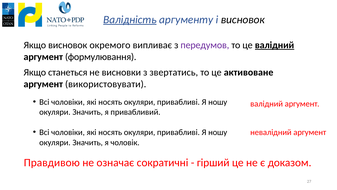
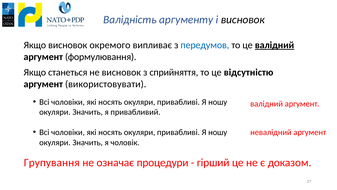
Валідність underline: present -> none
передумов colour: purple -> blue
не висновки: висновки -> висновок
звертатись: звертатись -> сприйняття
активоване: активоване -> відсутністю
Правдивою: Правдивою -> Групування
сократичні: сократичні -> процедури
